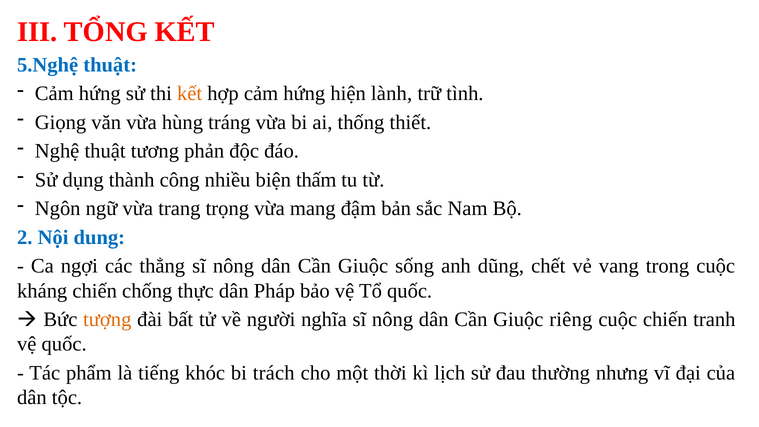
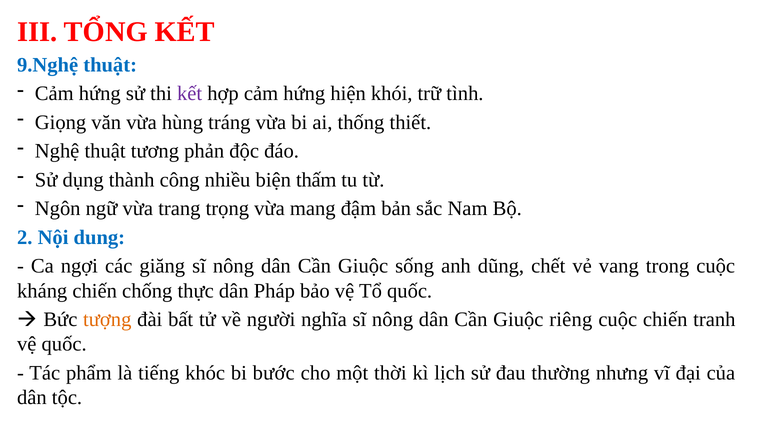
5.Nghệ: 5.Nghệ -> 9.Nghệ
kết at (190, 94) colour: orange -> purple
lành: lành -> khói
thẳng: thẳng -> giăng
trách: trách -> bước
